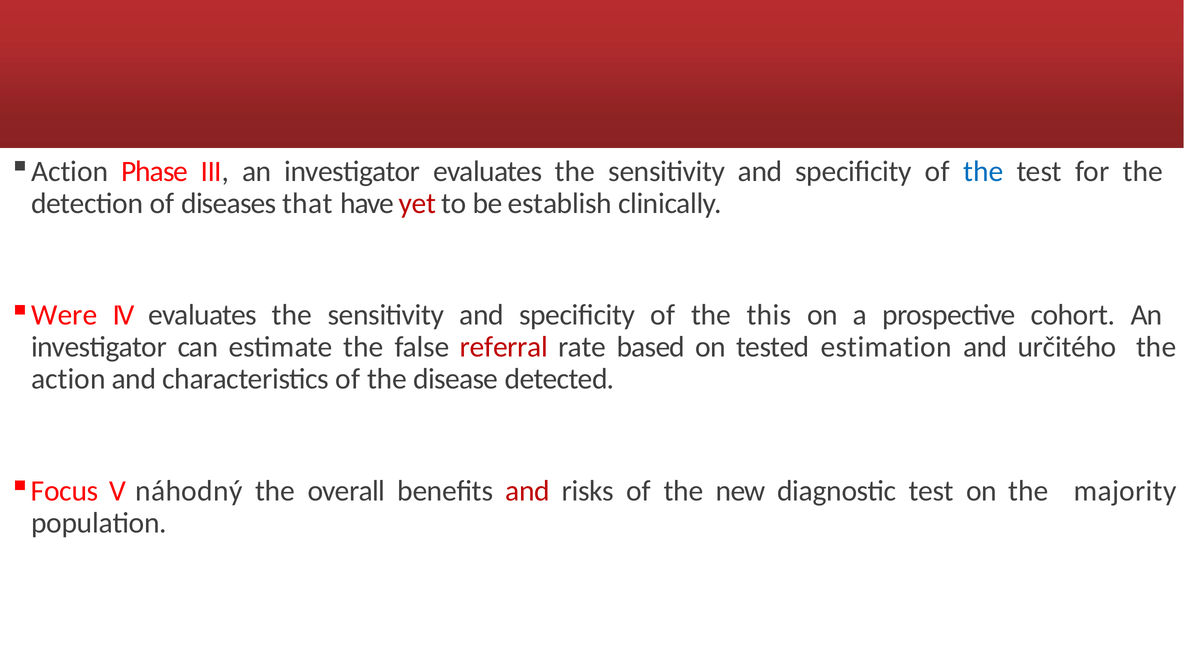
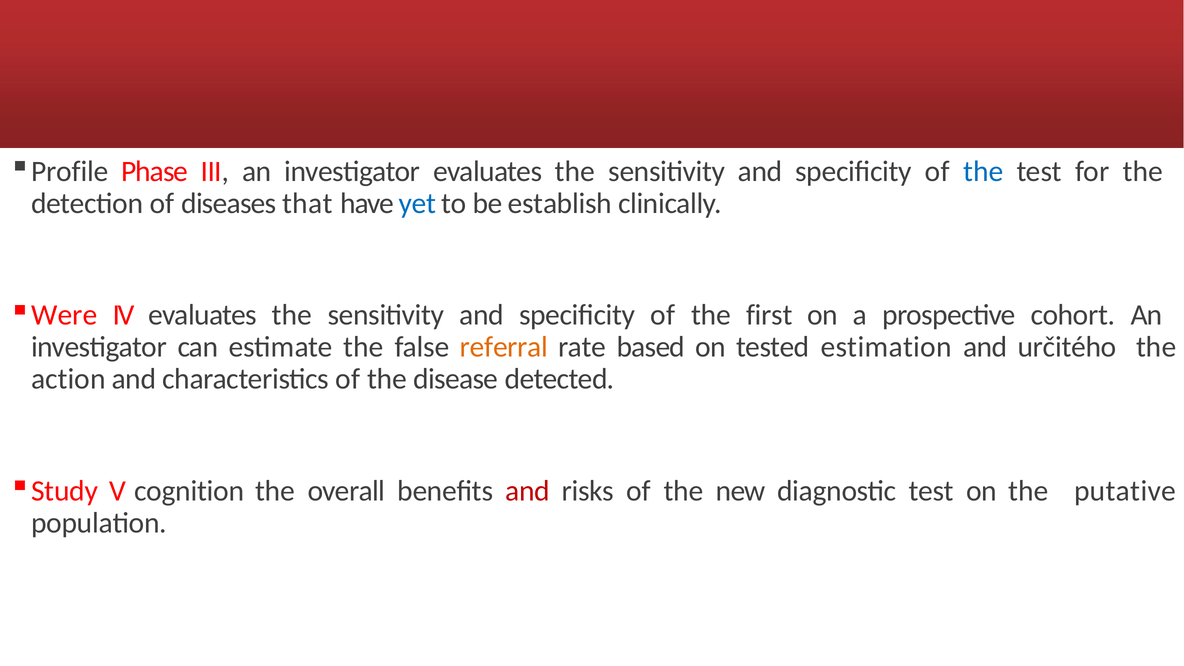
Action at (70, 171): Action -> Profile
yet colour: red -> blue
this: this -> first
referral colour: red -> orange
Focus: Focus -> Study
náhodný: náhodný -> cognition
majority: majority -> putative
